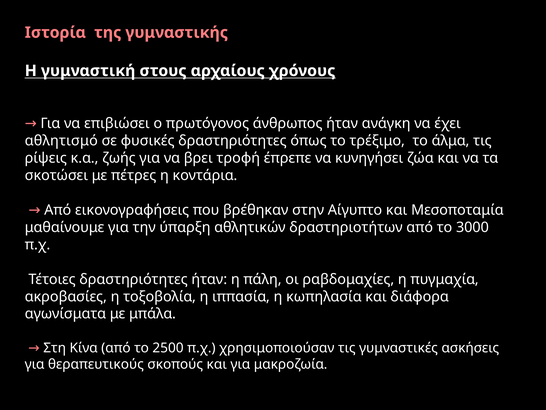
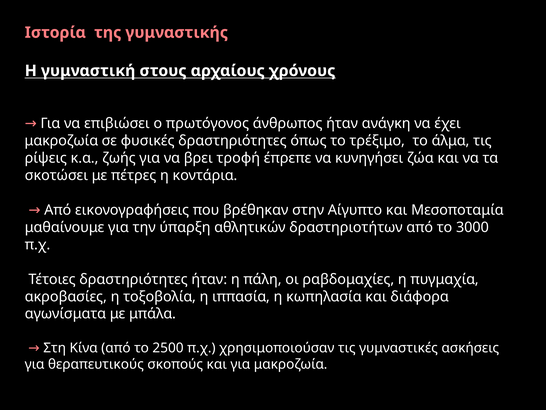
αθλητισμό at (61, 141): αθλητισμό -> μακροζωία
